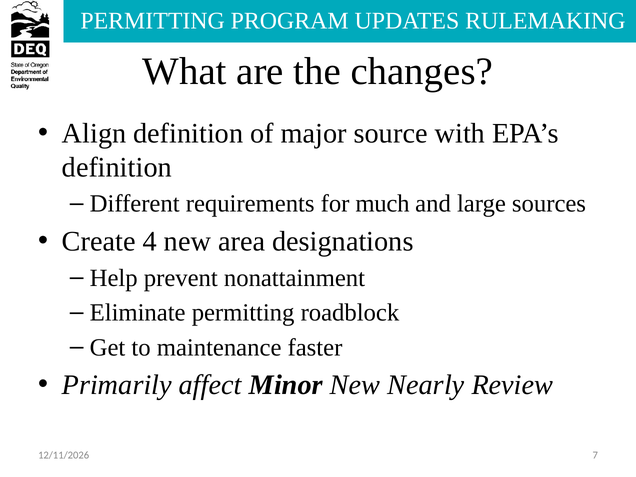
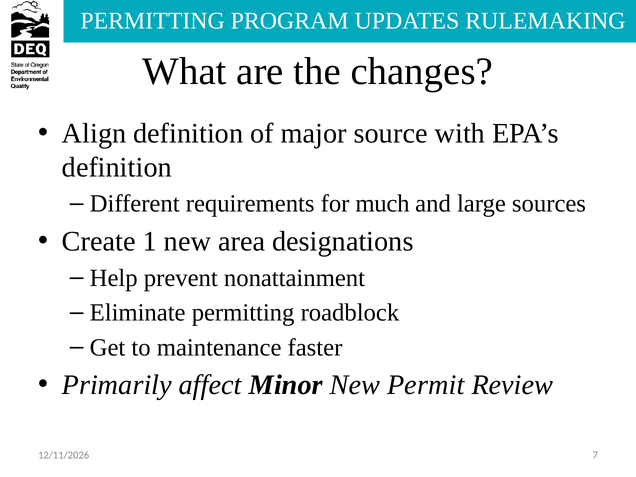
4: 4 -> 1
Nearly: Nearly -> Permit
